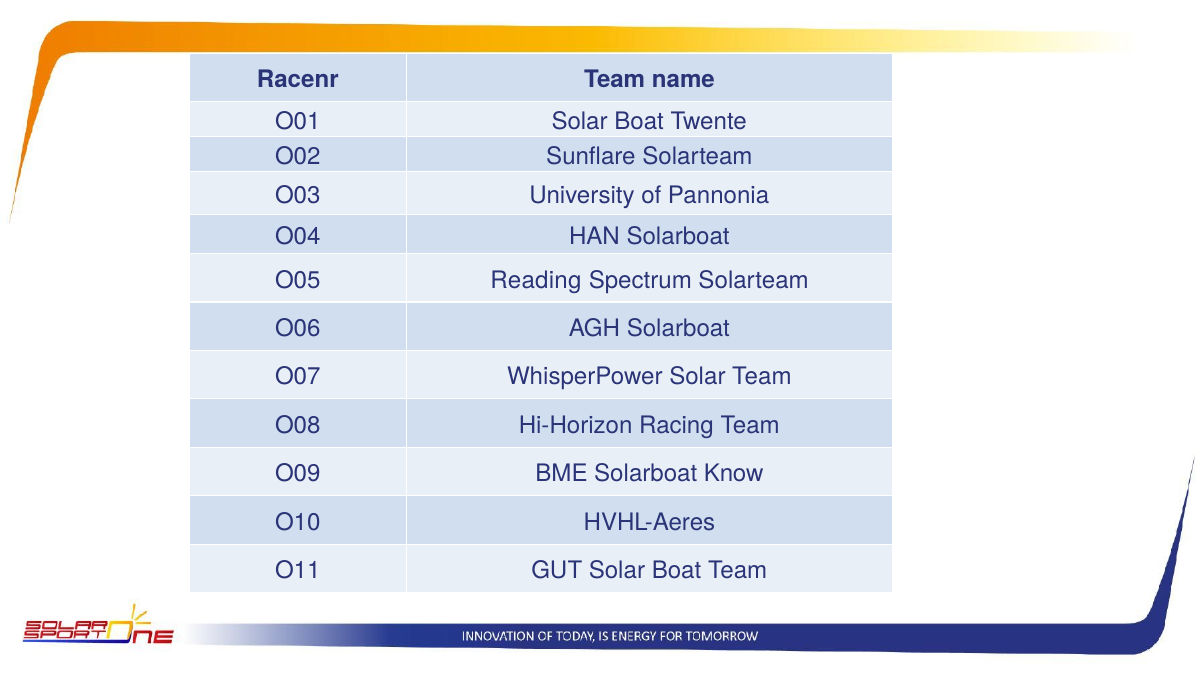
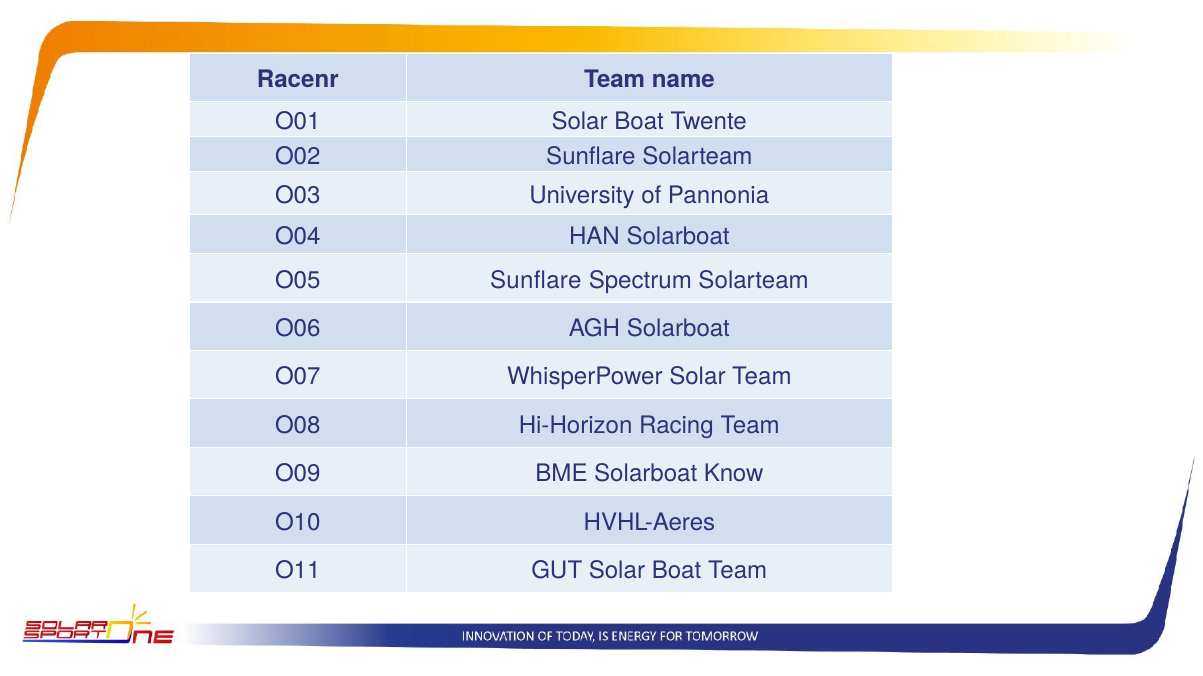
O05 Reading: Reading -> Sunflare
